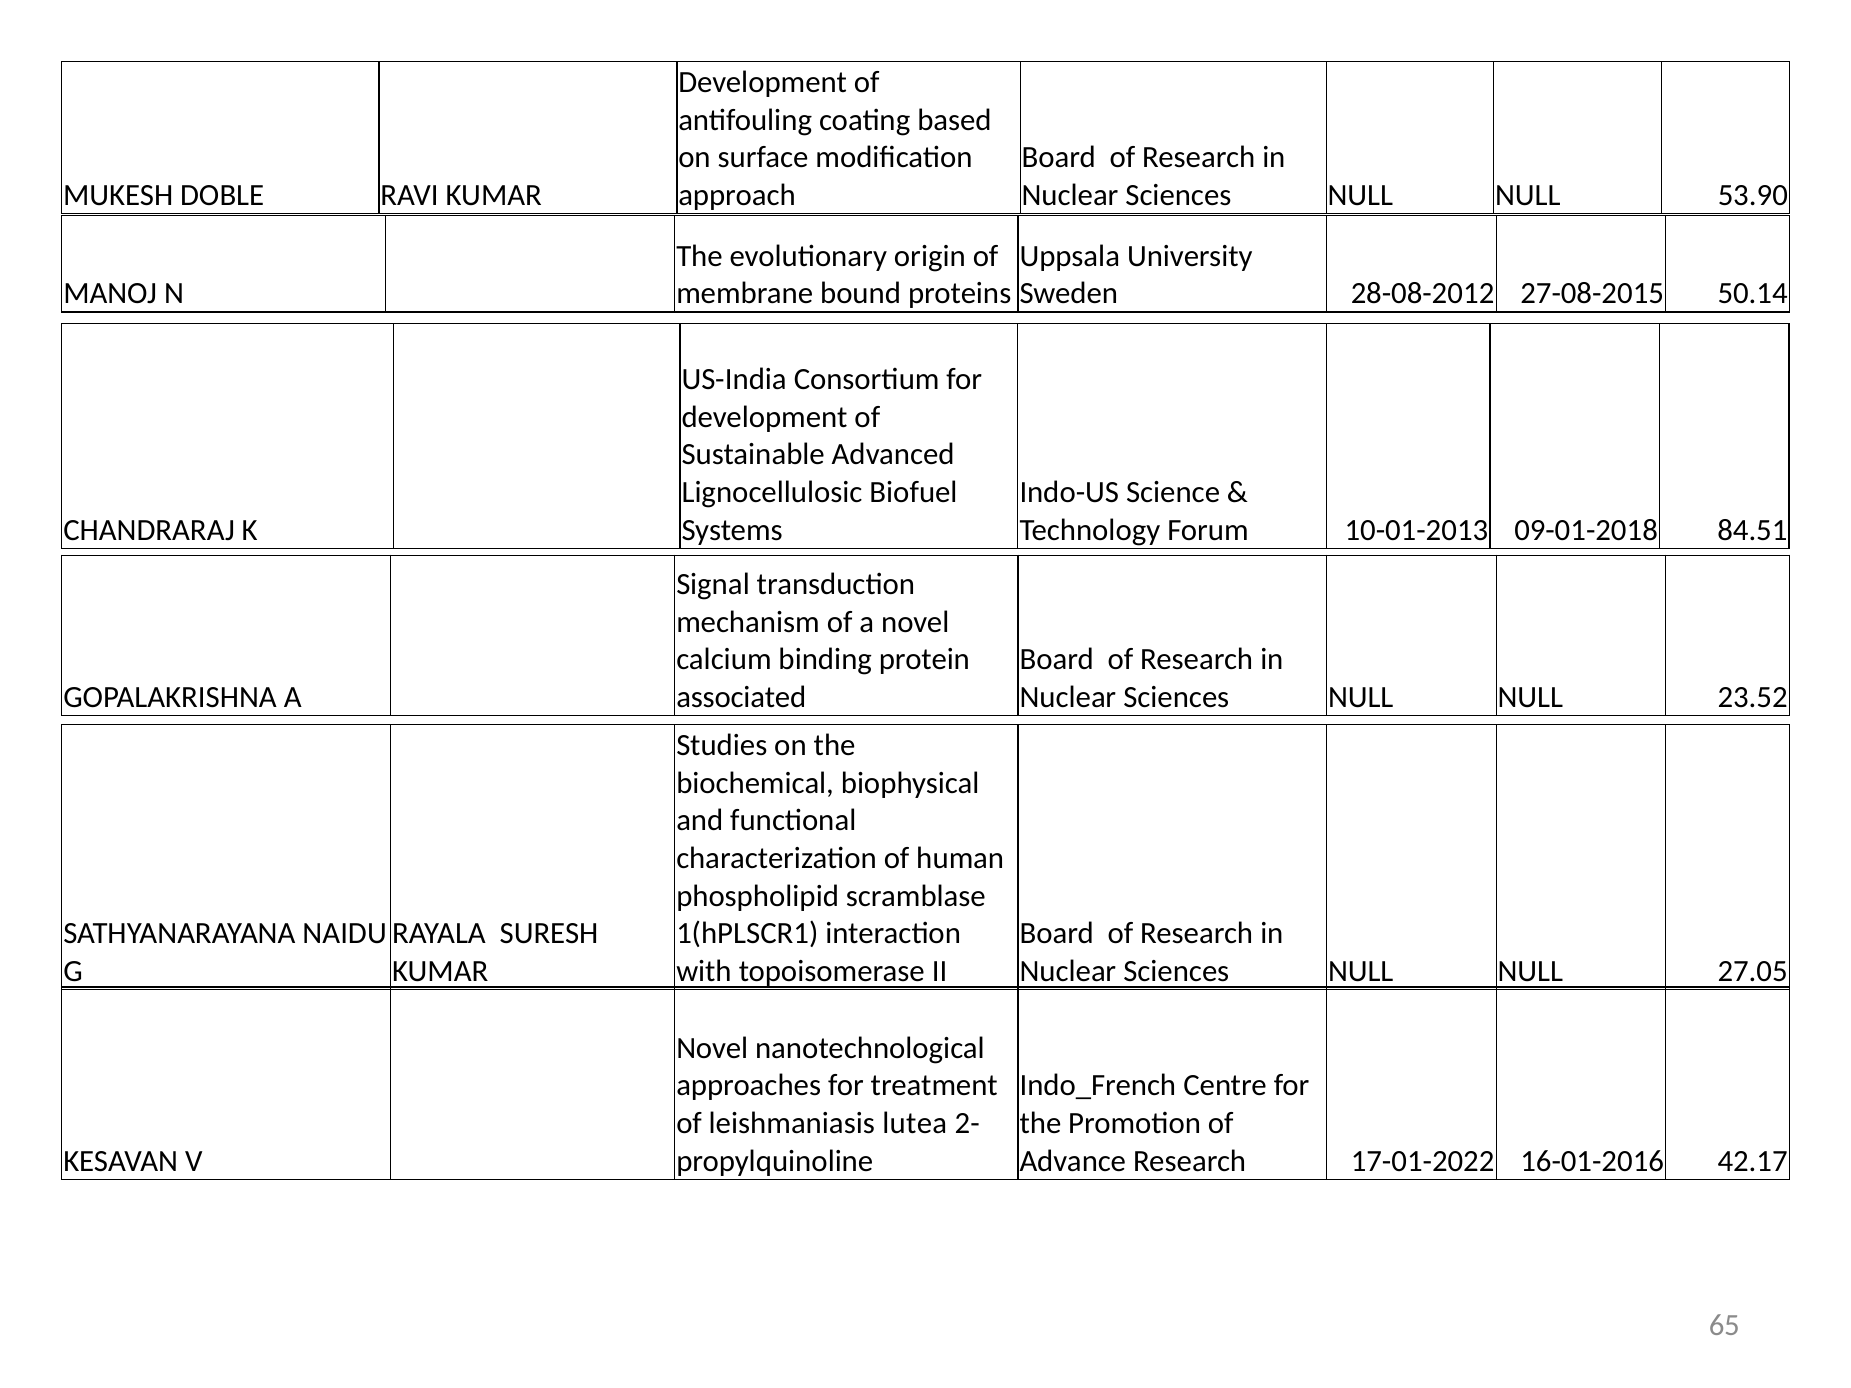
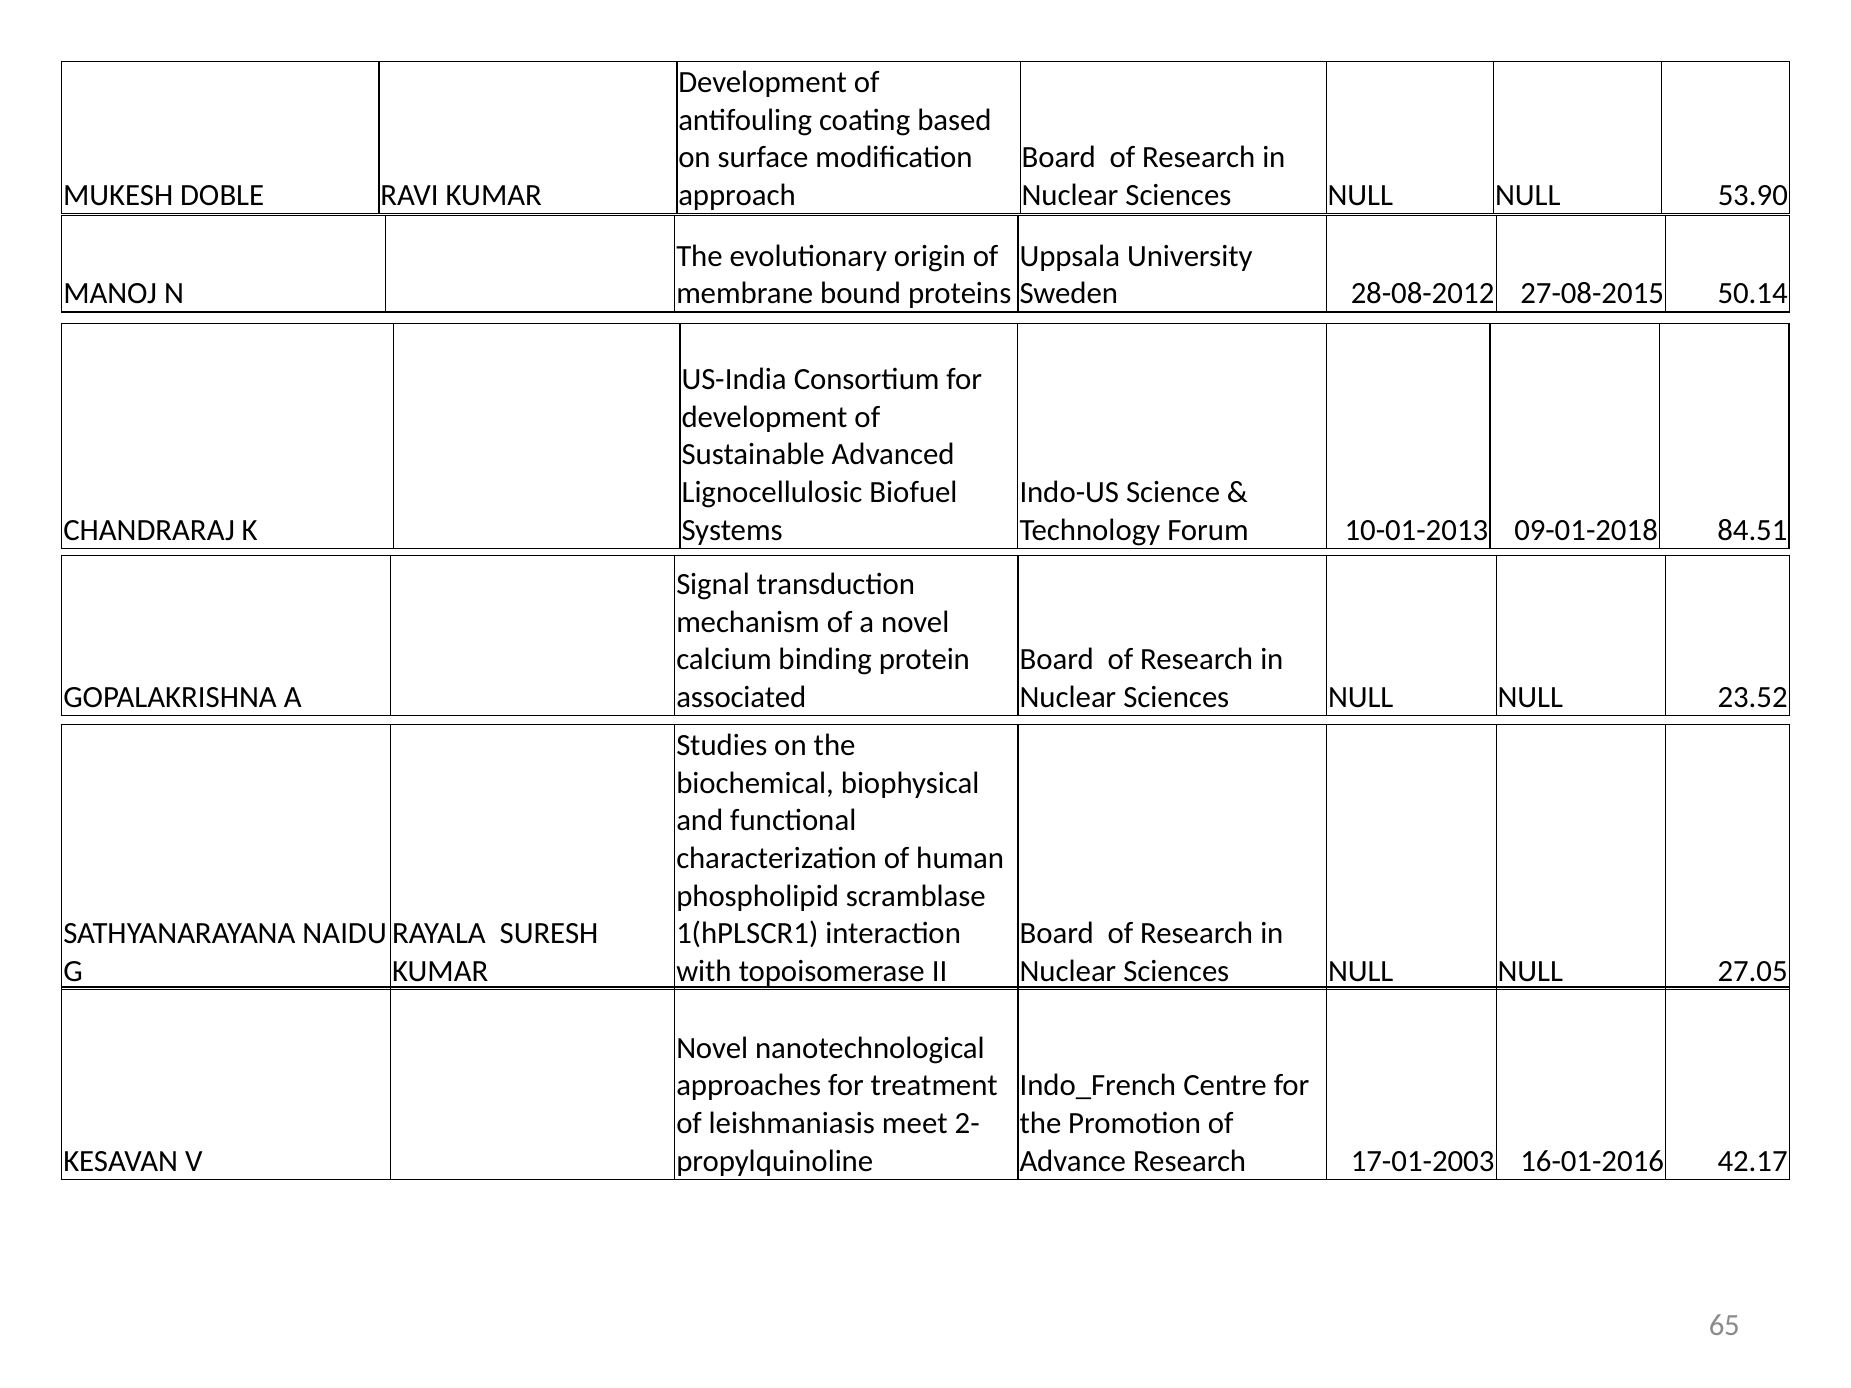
lutea: lutea -> meet
17-01-2022: 17-01-2022 -> 17-01-2003
